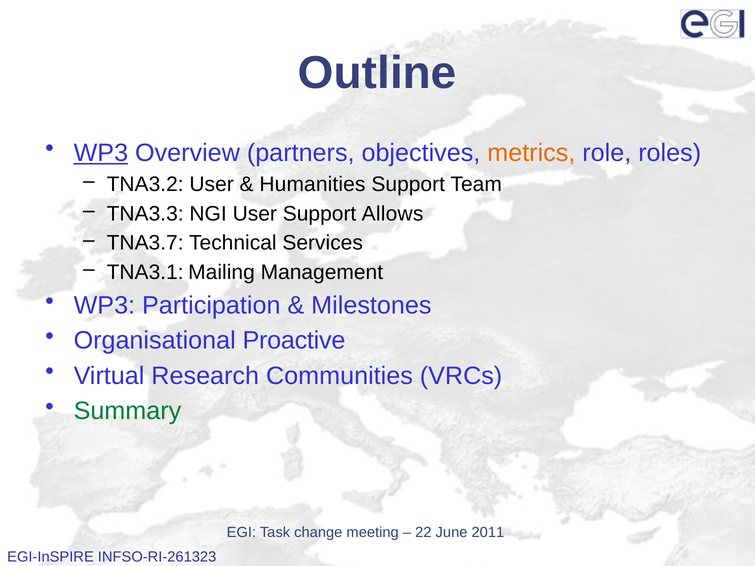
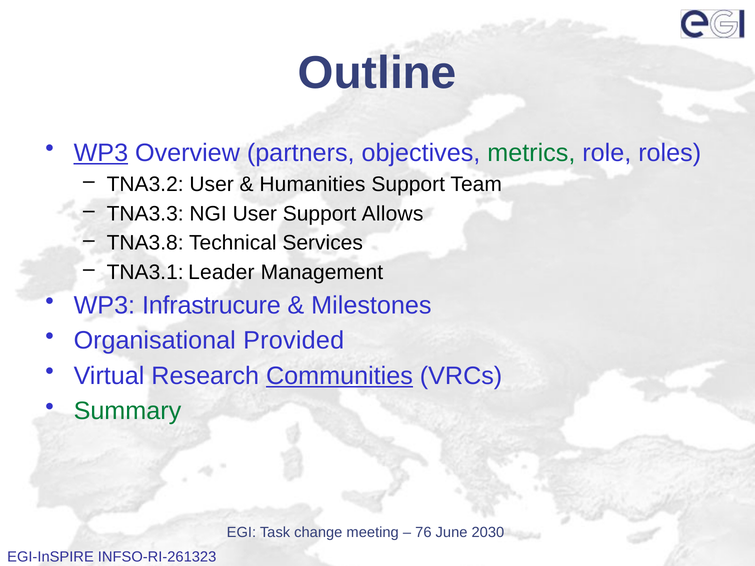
metrics colour: orange -> green
TNA3.7: TNA3.7 -> TNA3.8
Mailing: Mailing -> Leader
Participation: Participation -> Infrastrucure
Proactive: Proactive -> Provided
Communities underline: none -> present
22: 22 -> 76
2011: 2011 -> 2030
